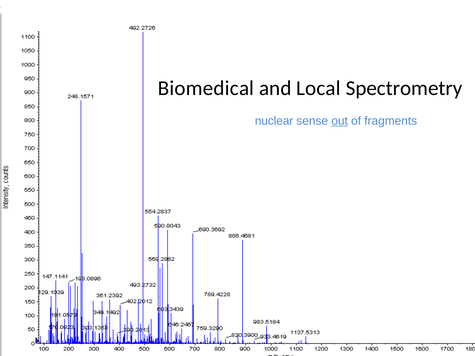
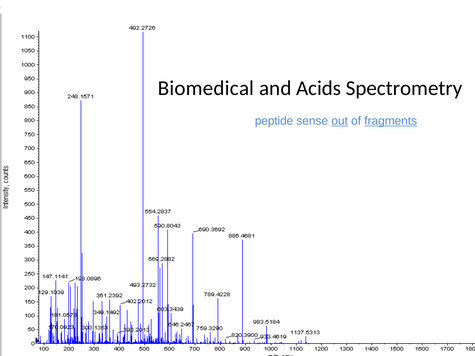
Local: Local -> Acids
nuclear: nuclear -> peptide
fragments underline: none -> present
